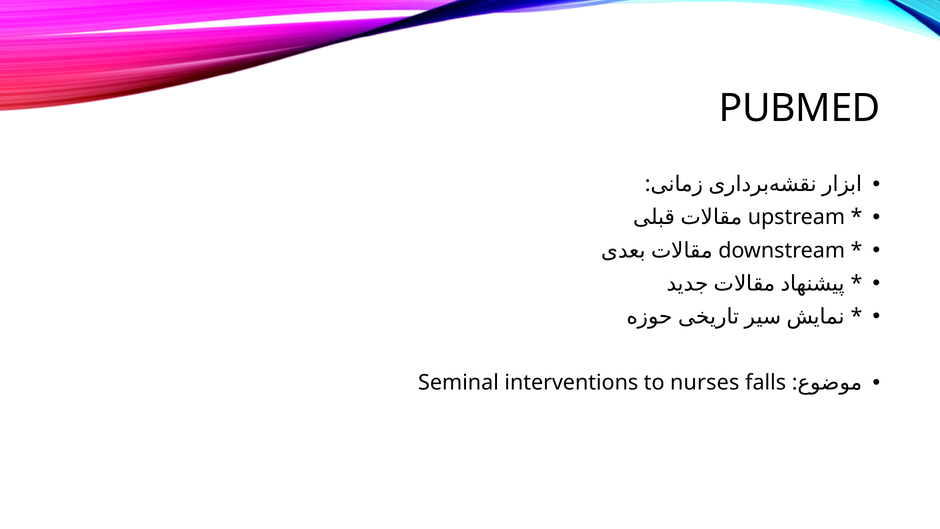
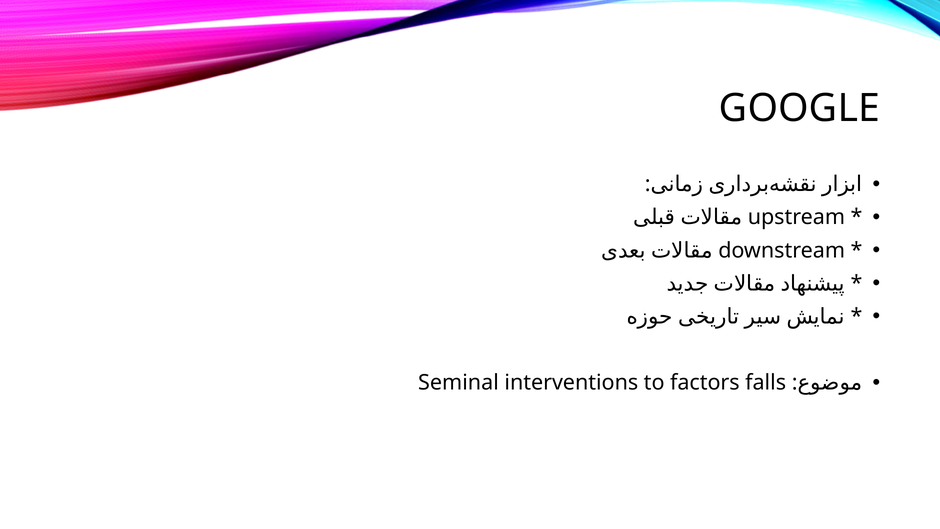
PUBMED: PUBMED -> GOOGLE
nurses: nurses -> factors
